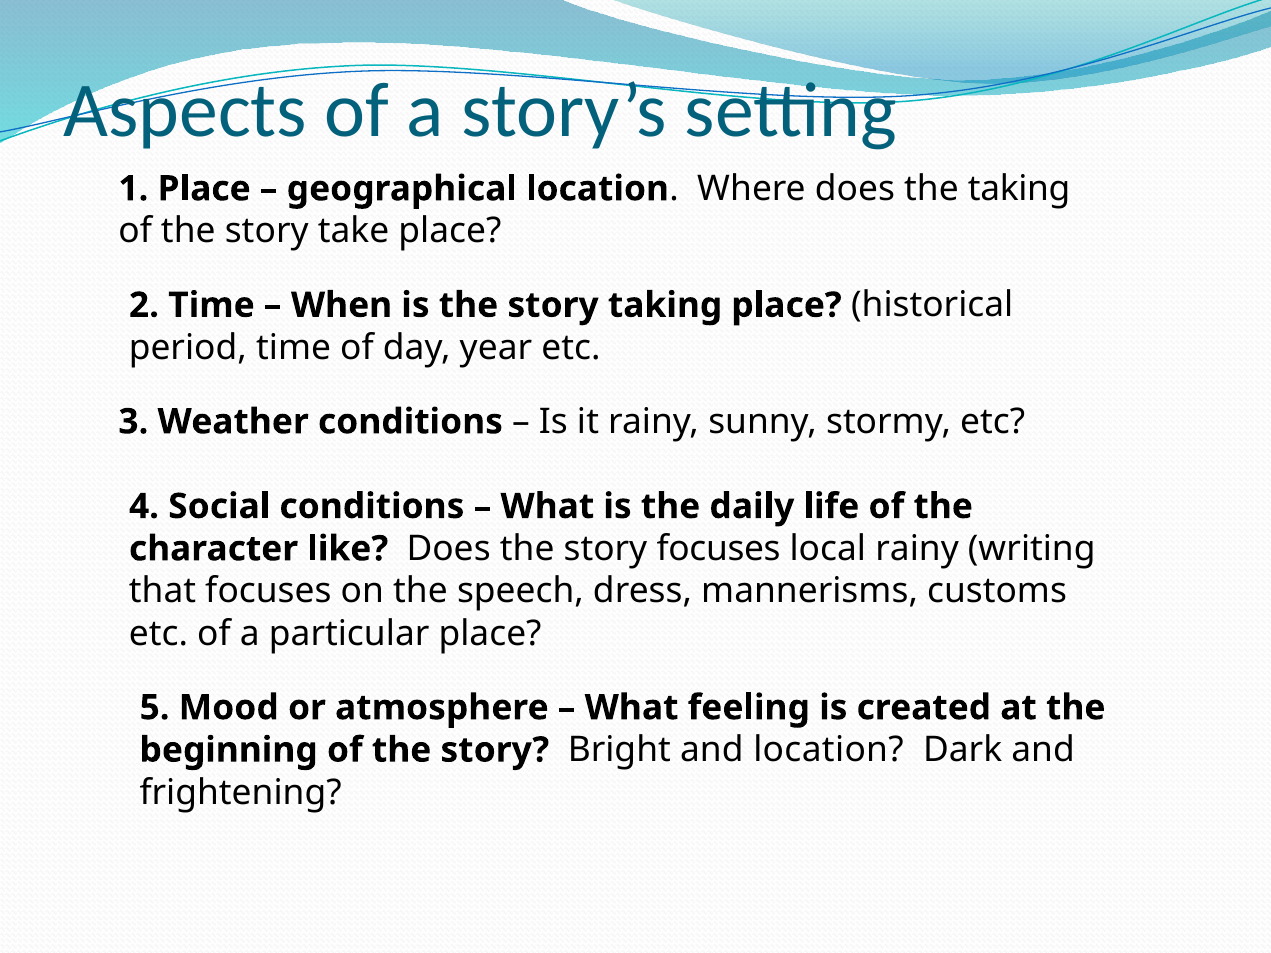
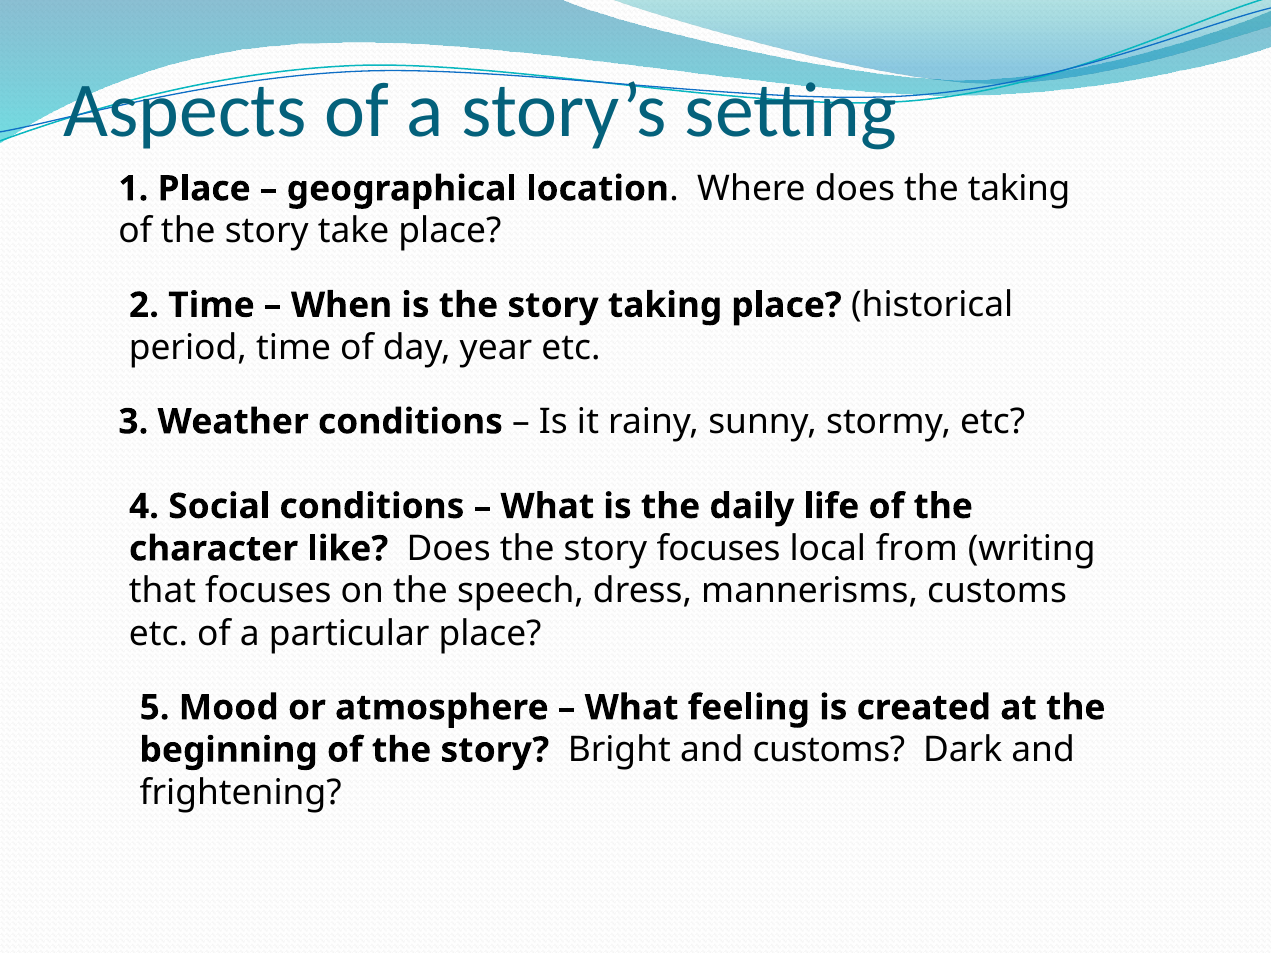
local rainy: rainy -> from
and location: location -> customs
